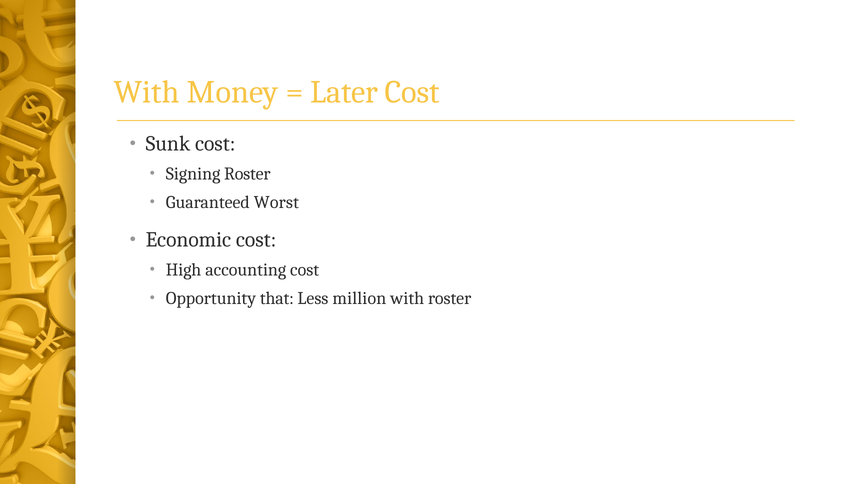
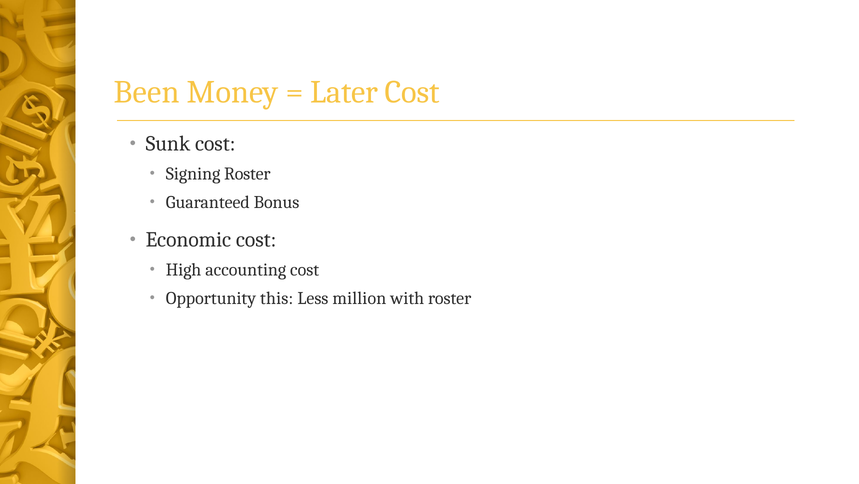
With at (147, 92): With -> Been
Worst: Worst -> Bonus
that: that -> this
